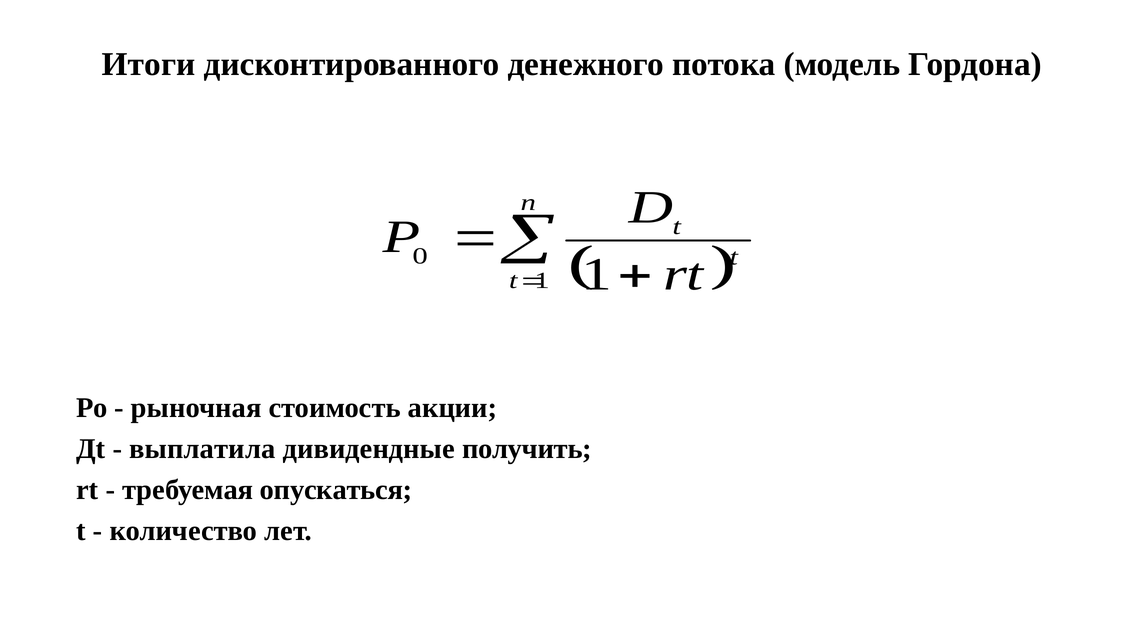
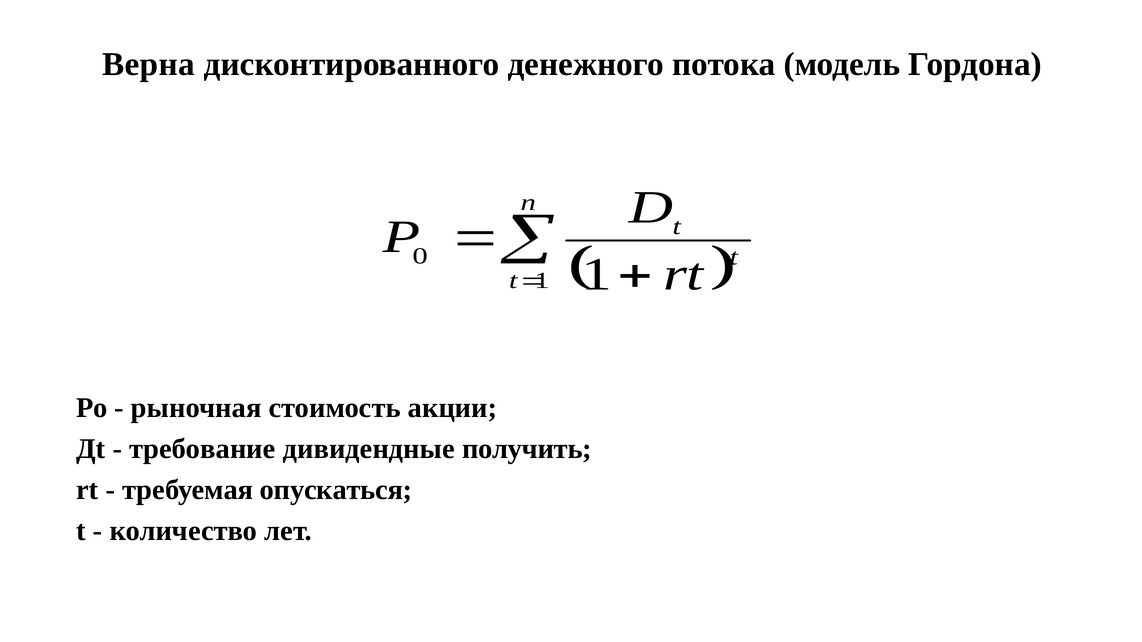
Итоги: Итоги -> Верна
выплатила: выплатила -> требование
